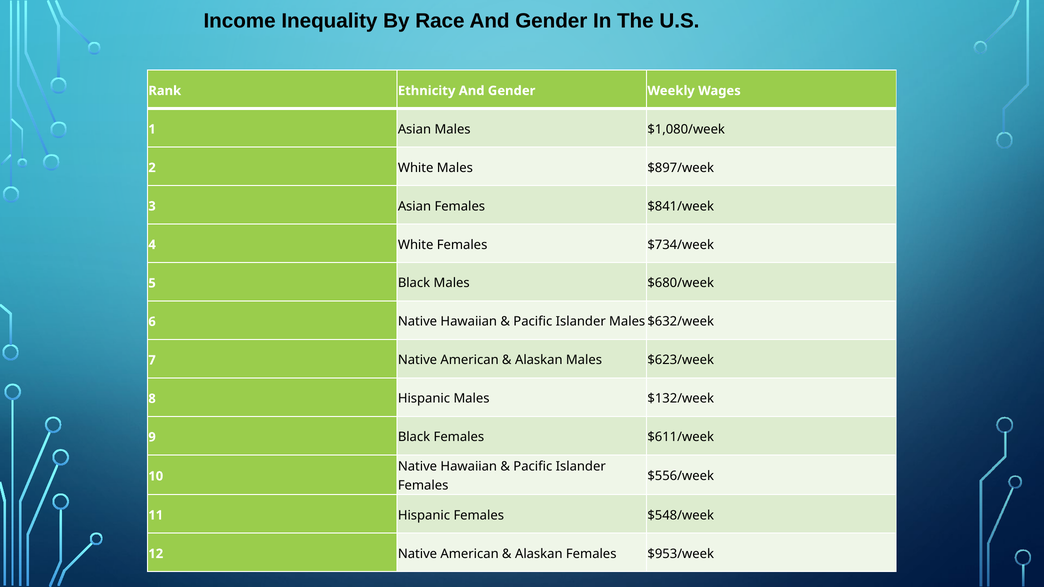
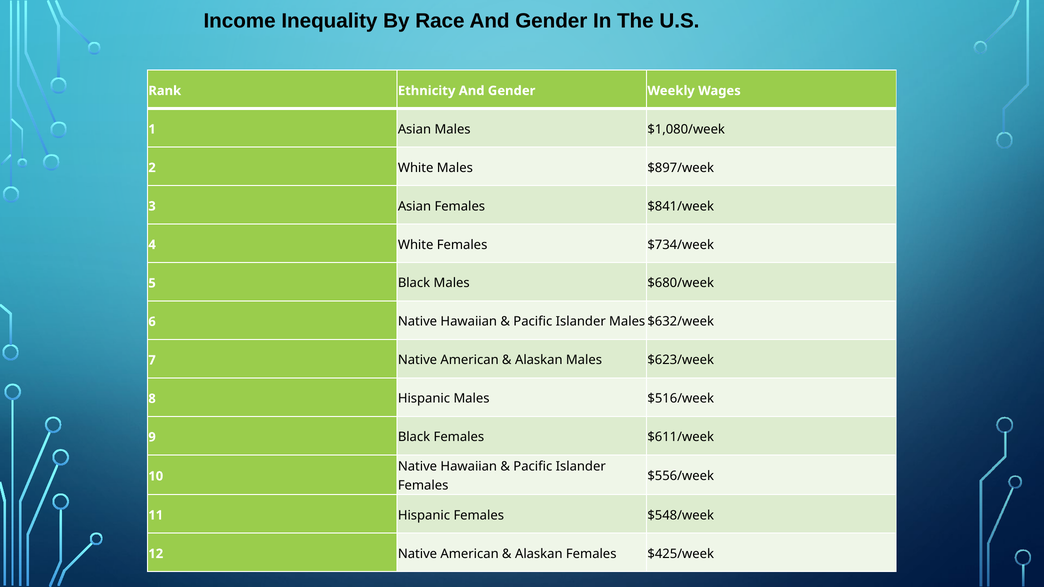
$132/week: $132/week -> $516/week
$953/week: $953/week -> $425/week
